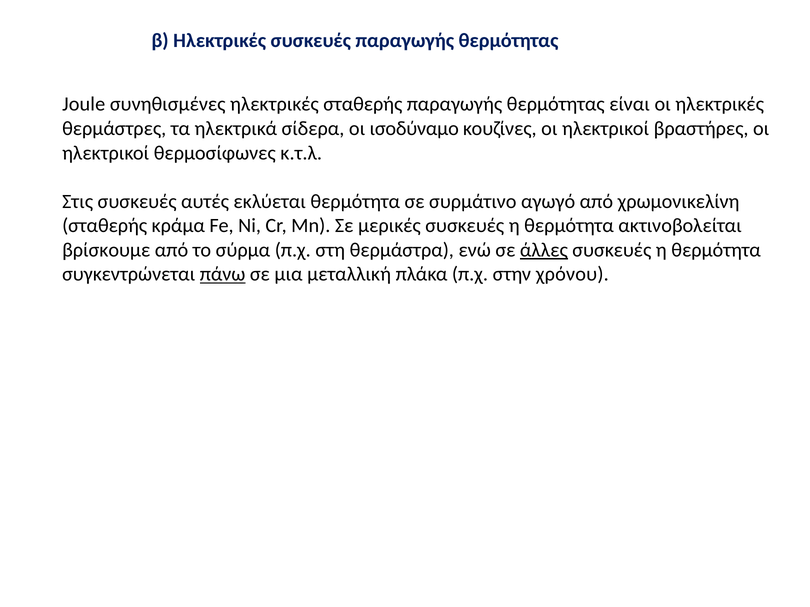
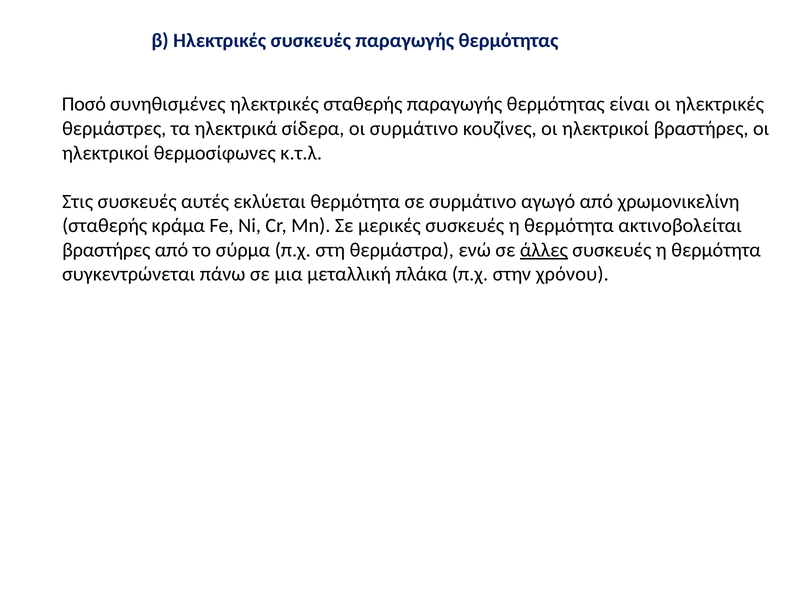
Joule: Joule -> Ποσό
οι ισοδύναμο: ισοδύναμο -> συρμάτινο
βρίσκουμε at (106, 250): βρίσκουμε -> βραστήρες
πάνω underline: present -> none
